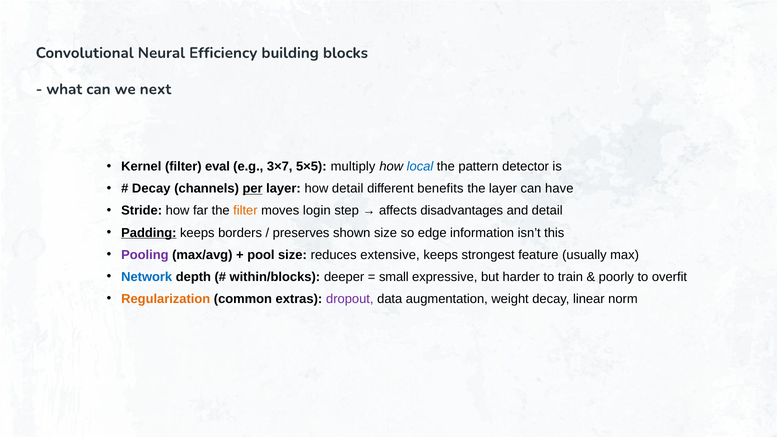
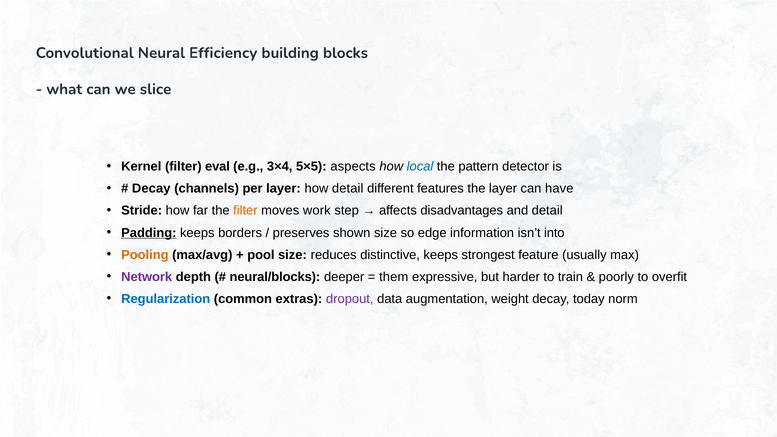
next: next -> slice
3×7: 3×7 -> 3×4
multiply: multiply -> aspects
per underline: present -> none
benefits: benefits -> features
login: login -> work
this: this -> into
Pooling colour: purple -> orange
extensive: extensive -> distinctive
Network colour: blue -> purple
within/blocks: within/blocks -> neural/blocks
small: small -> them
Regularization colour: orange -> blue
linear: linear -> today
